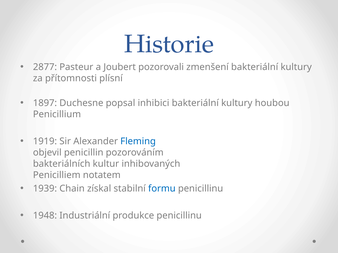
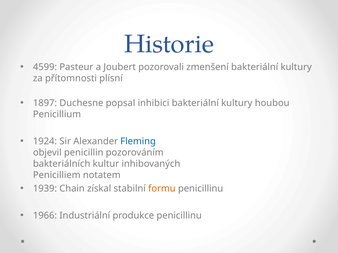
2877: 2877 -> 4599
1919: 1919 -> 1924
formu colour: blue -> orange
1948: 1948 -> 1966
